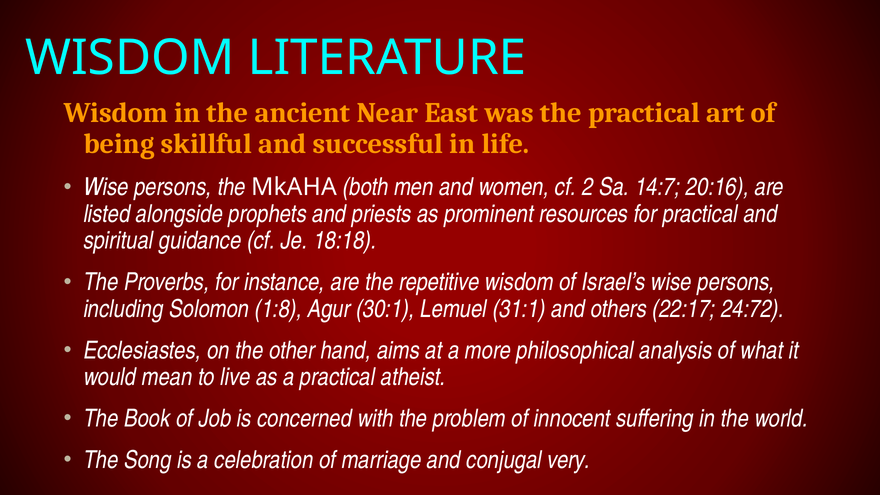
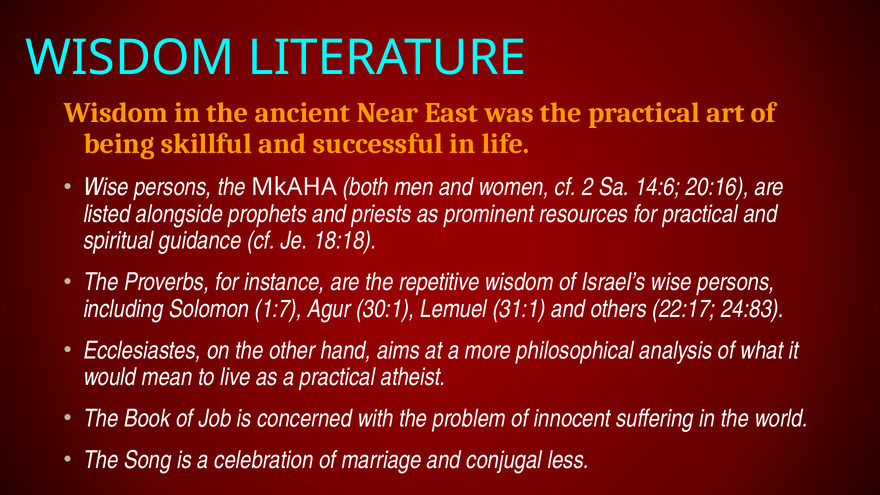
14:7: 14:7 -> 14:6
1:8: 1:8 -> 1:7
24:72: 24:72 -> 24:83
very: very -> less
